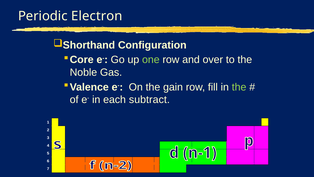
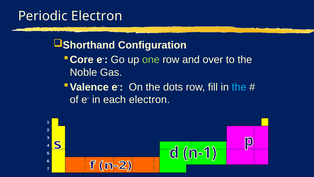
gain: gain -> dots
the at (239, 87) colour: light green -> light blue
each subtract: subtract -> electron
